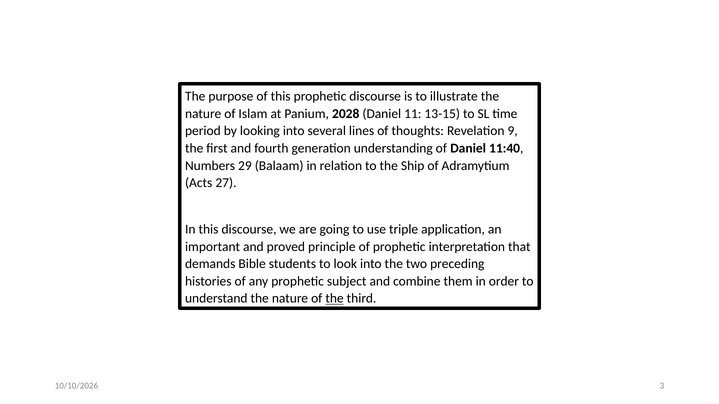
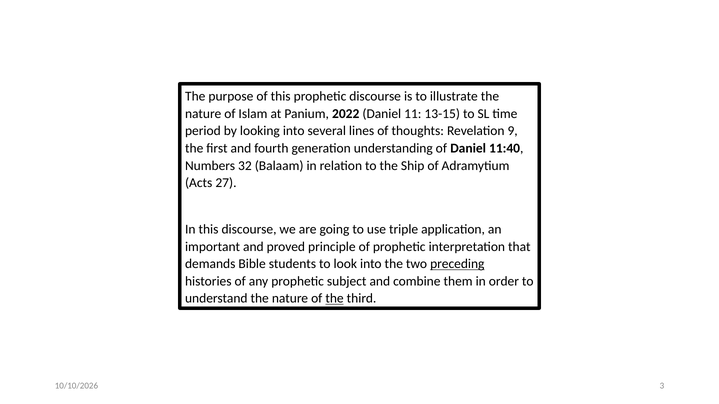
2028: 2028 -> 2022
29: 29 -> 32
preceding underline: none -> present
